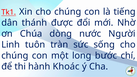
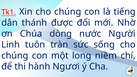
bước: bước -> niềm
Khoác: Khoác -> Ngươi
